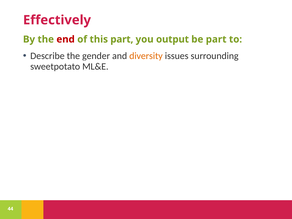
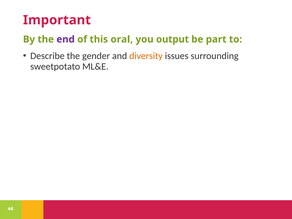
Effectively: Effectively -> Important
end colour: red -> purple
this part: part -> oral
